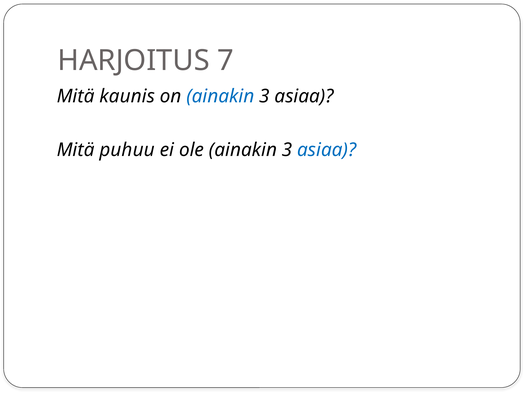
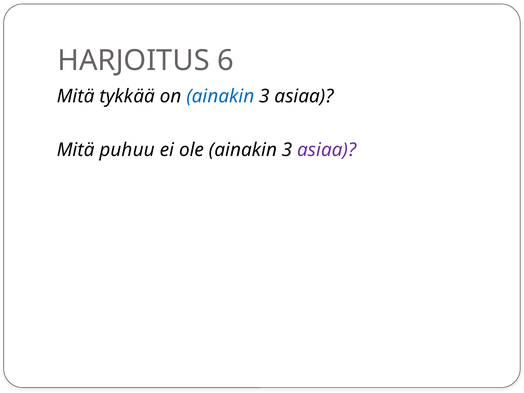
7: 7 -> 6
kaunis: kaunis -> tykkää
asiaa at (327, 150) colour: blue -> purple
